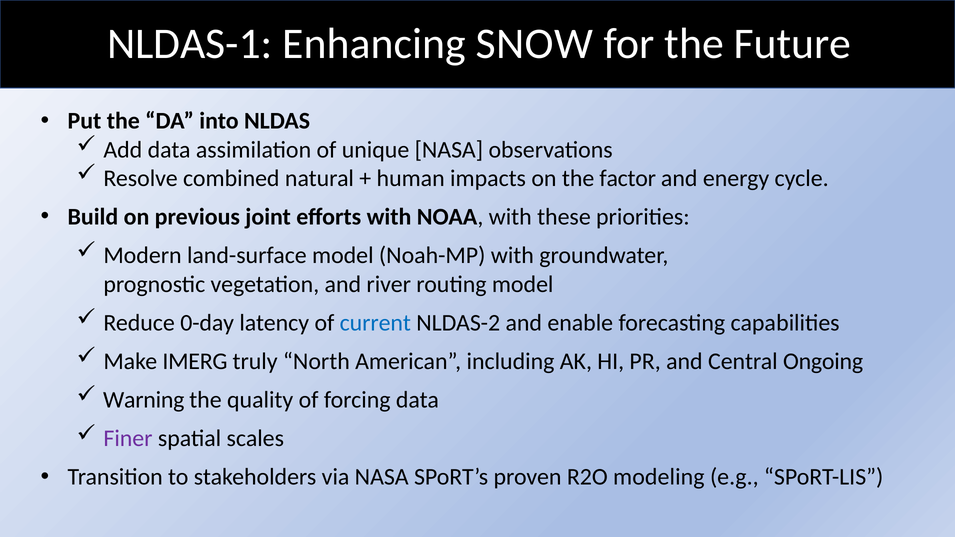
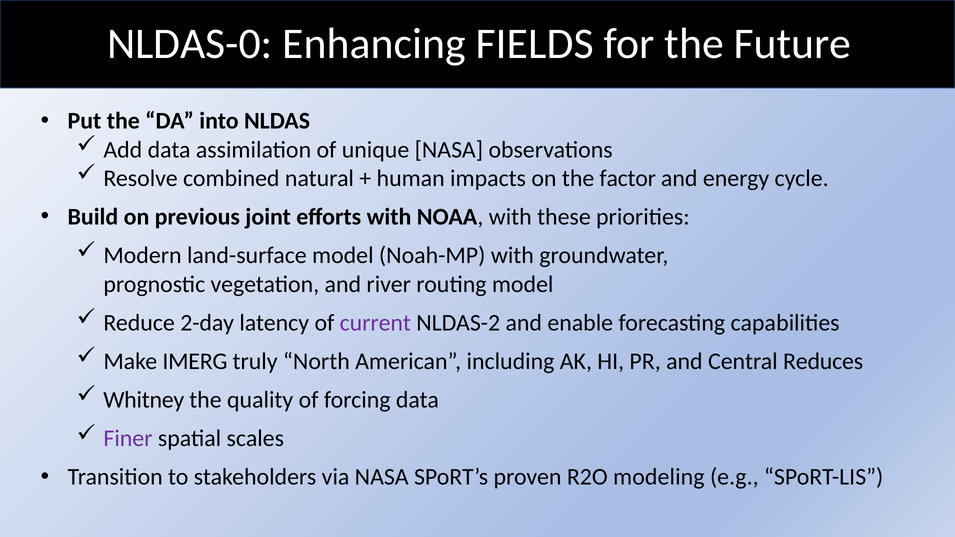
NLDAS-1: NLDAS-1 -> NLDAS-0
SNOW: SNOW -> FIELDS
0-day: 0-day -> 2-day
current colour: blue -> purple
Ongoing: Ongoing -> Reduces
Warning: Warning -> Whitney
